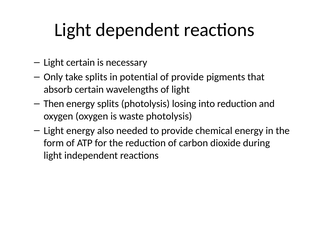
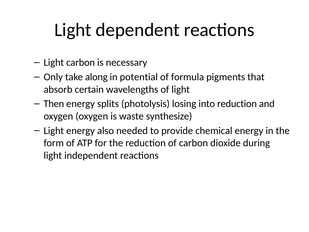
Light certain: certain -> carbon
take splits: splits -> along
of provide: provide -> formula
waste photolysis: photolysis -> synthesize
